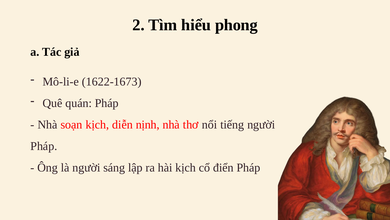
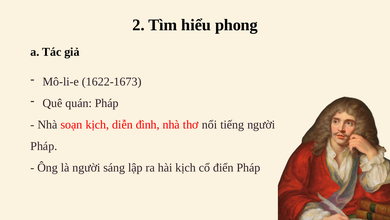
nịnh: nịnh -> đình
